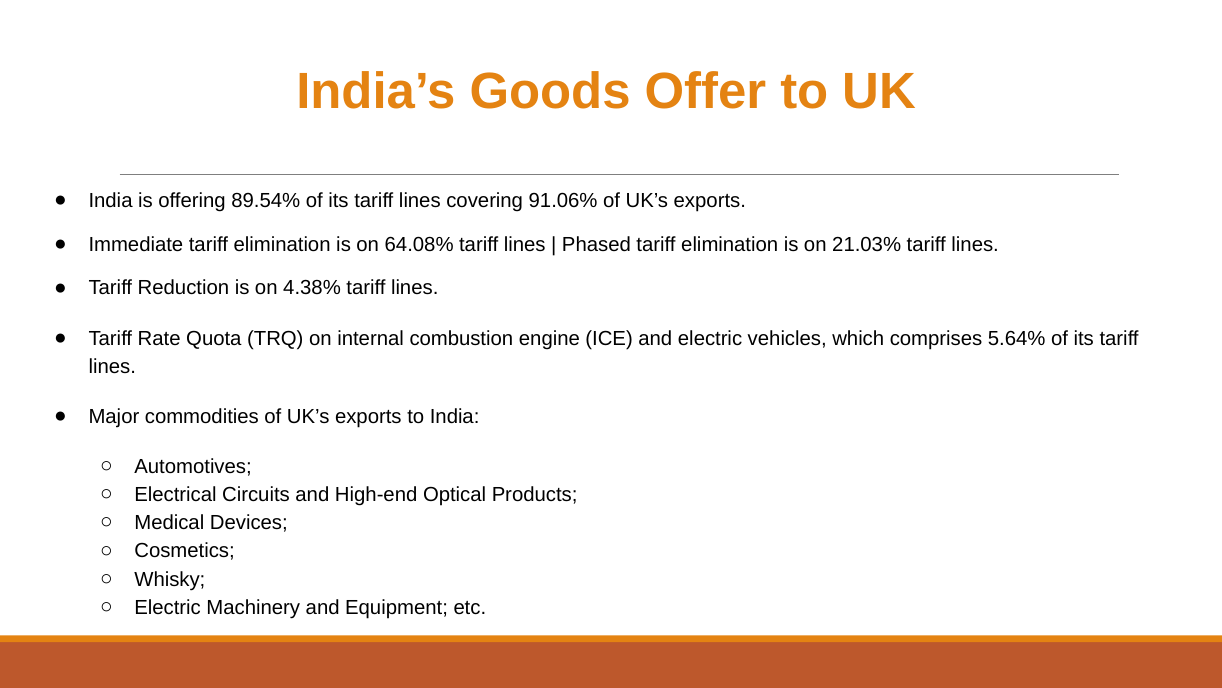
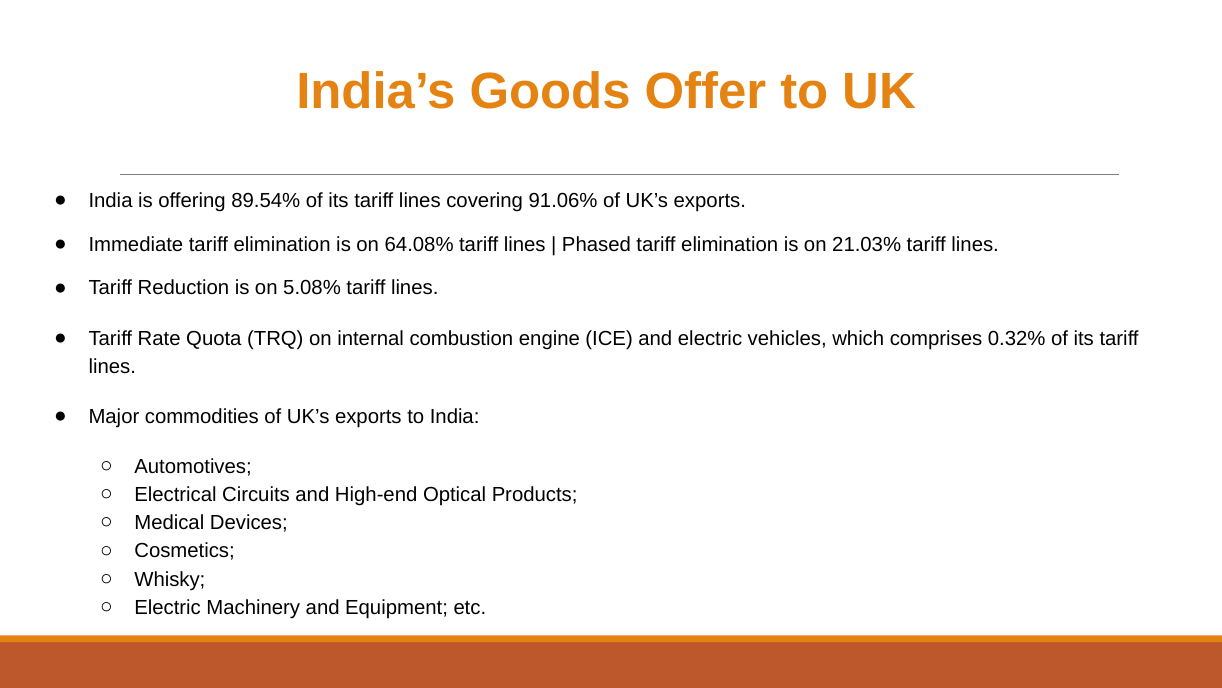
4.38%: 4.38% -> 5.08%
5.64%: 5.64% -> 0.32%
